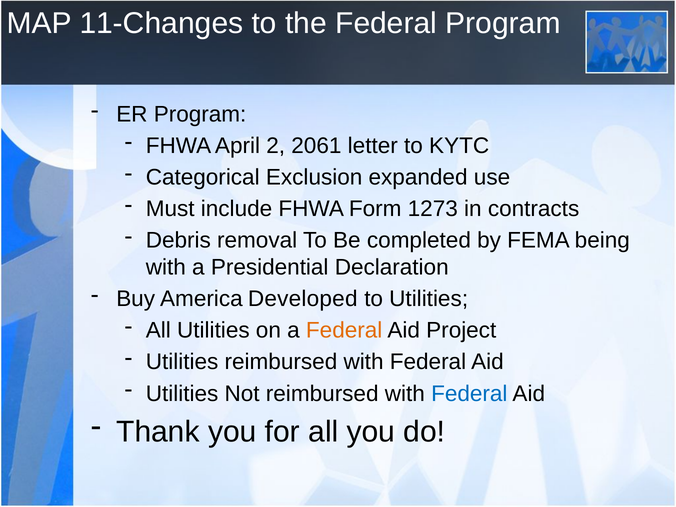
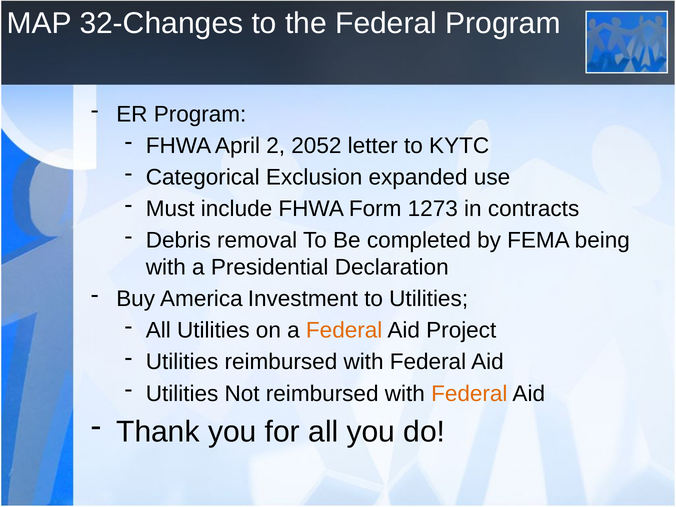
11-Changes: 11-Changes -> 32-Changes
2061: 2061 -> 2052
Developed: Developed -> Investment
Federal at (469, 394) colour: blue -> orange
